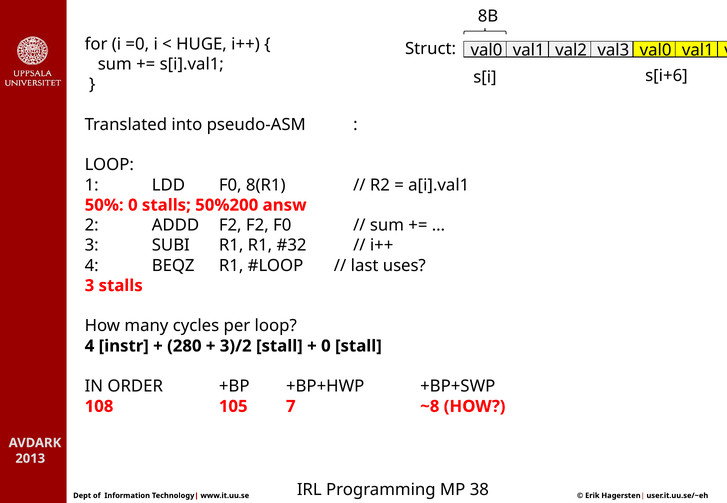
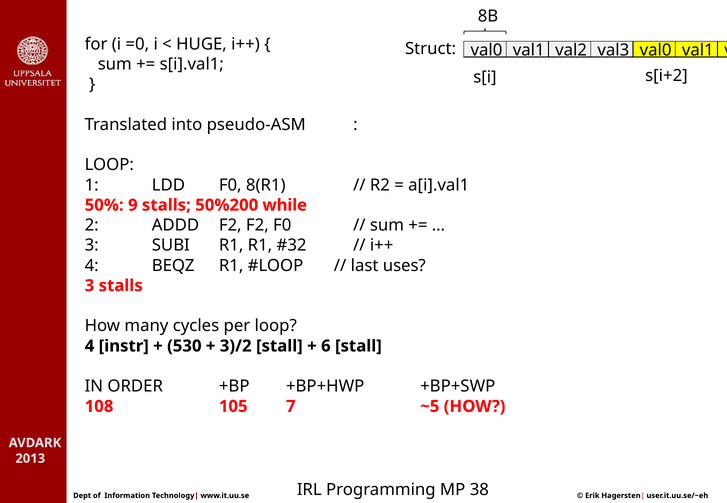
s[i+6: s[i+6 -> s[i+2
50% 0: 0 -> 9
answ: answ -> while
280: 280 -> 530
0 at (326, 346): 0 -> 6
~8: ~8 -> ~5
